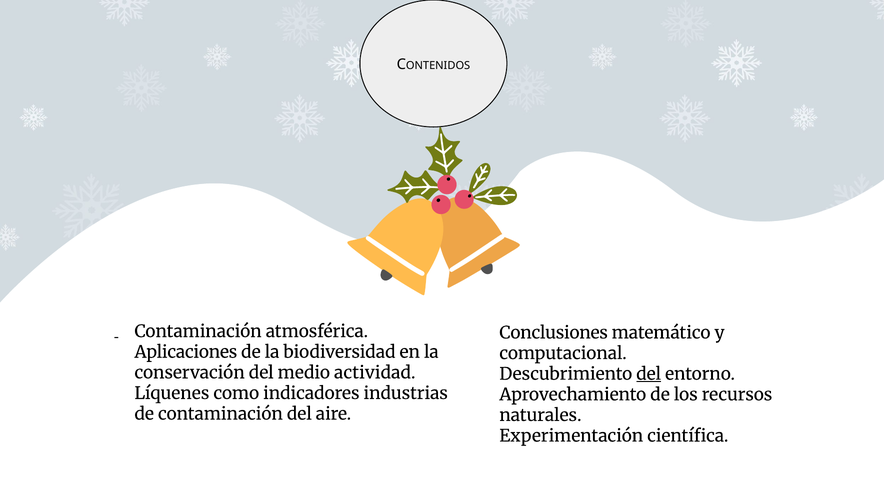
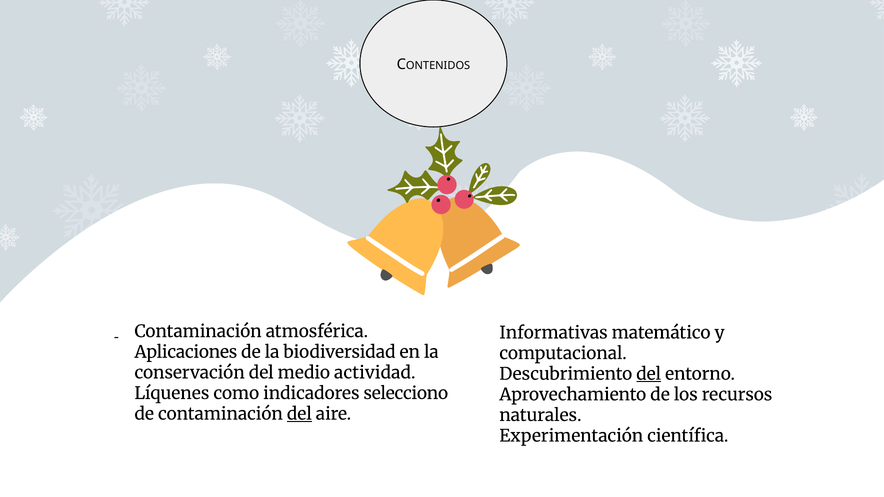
Conclusiones: Conclusiones -> Informativas
industrias: industrias -> selecciono
del at (299, 414) underline: none -> present
